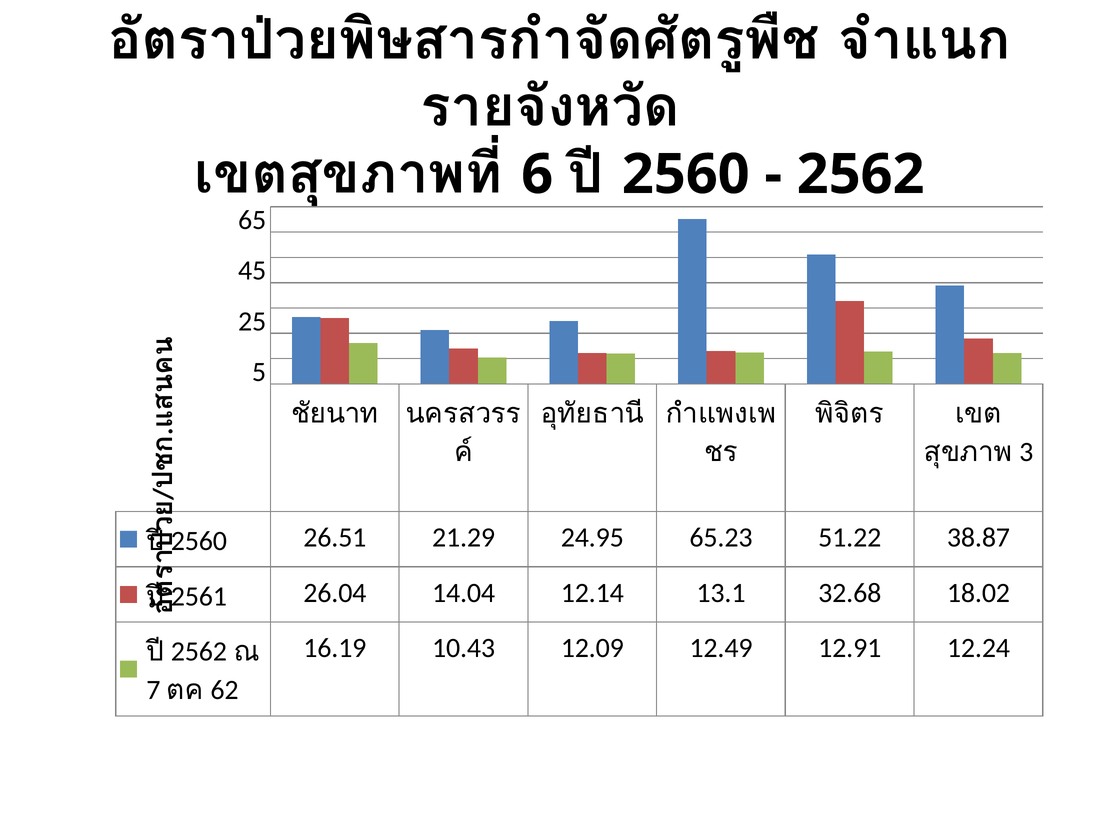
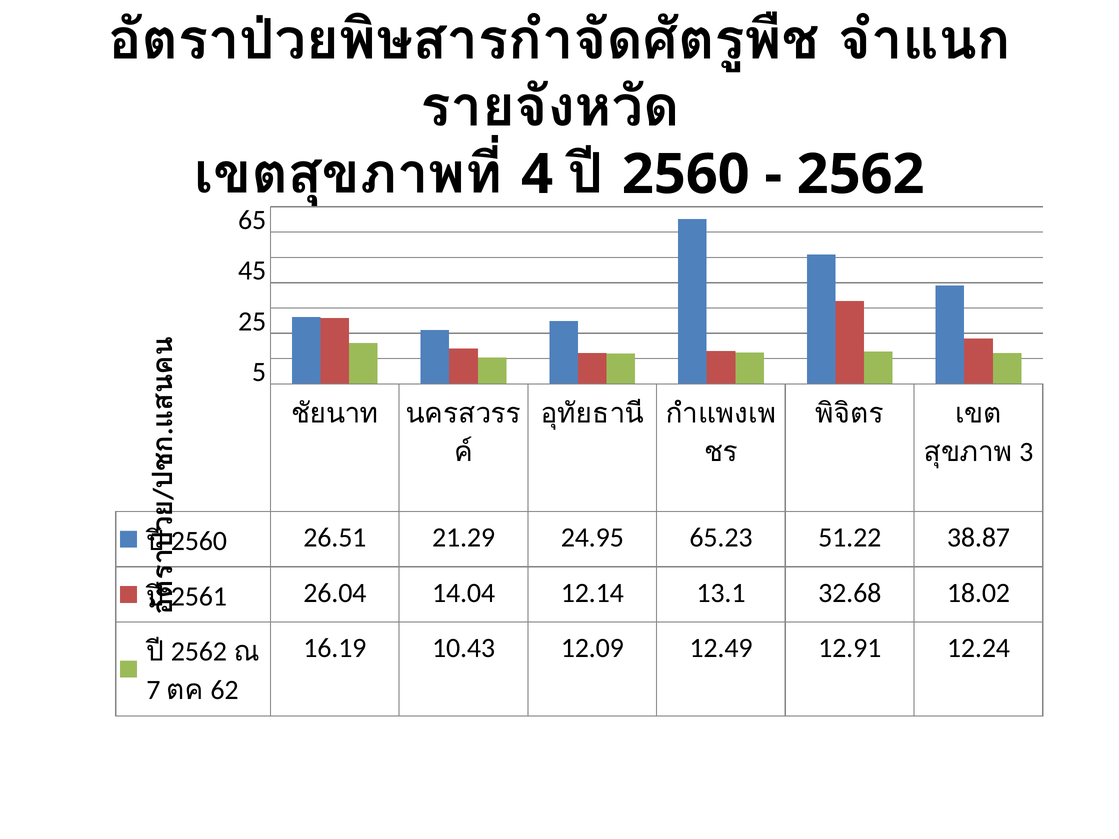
6: 6 -> 4
